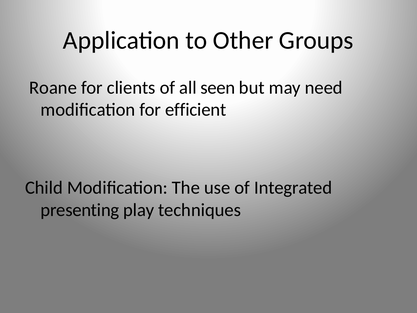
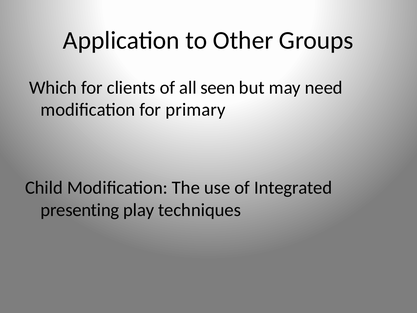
Roane: Roane -> Which
efficient: efficient -> primary
